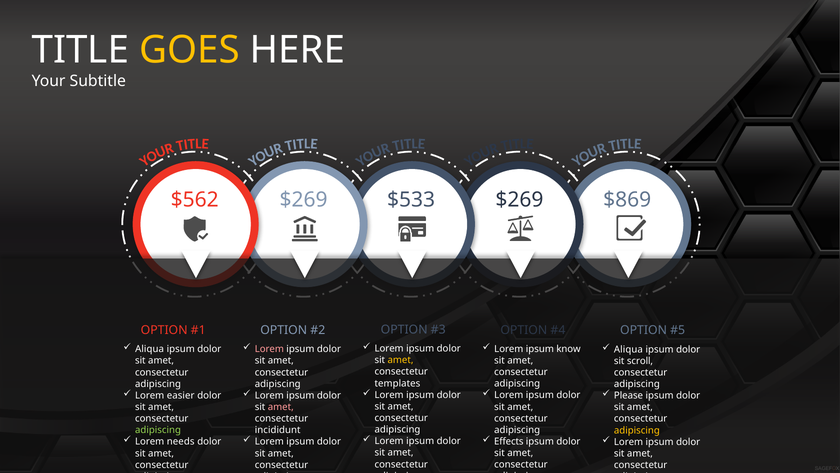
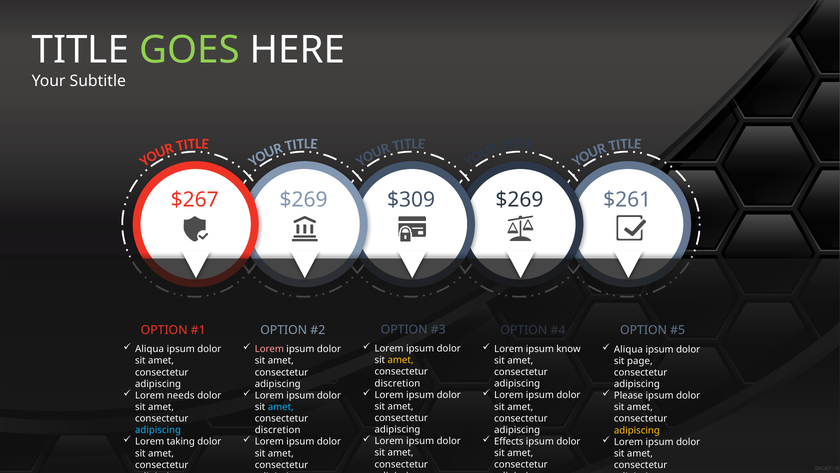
GOES colour: yellow -> light green
$562: $562 -> $267
$533: $533 -> $309
$869: $869 -> $261
scroll: scroll -> page
templates at (397, 383): templates -> discretion
easier: easier -> needs
amet at (281, 407) colour: pink -> light blue
adipiscing at (158, 430) colour: light green -> light blue
incididunt at (278, 430): incididunt -> discretion
needs: needs -> taking
